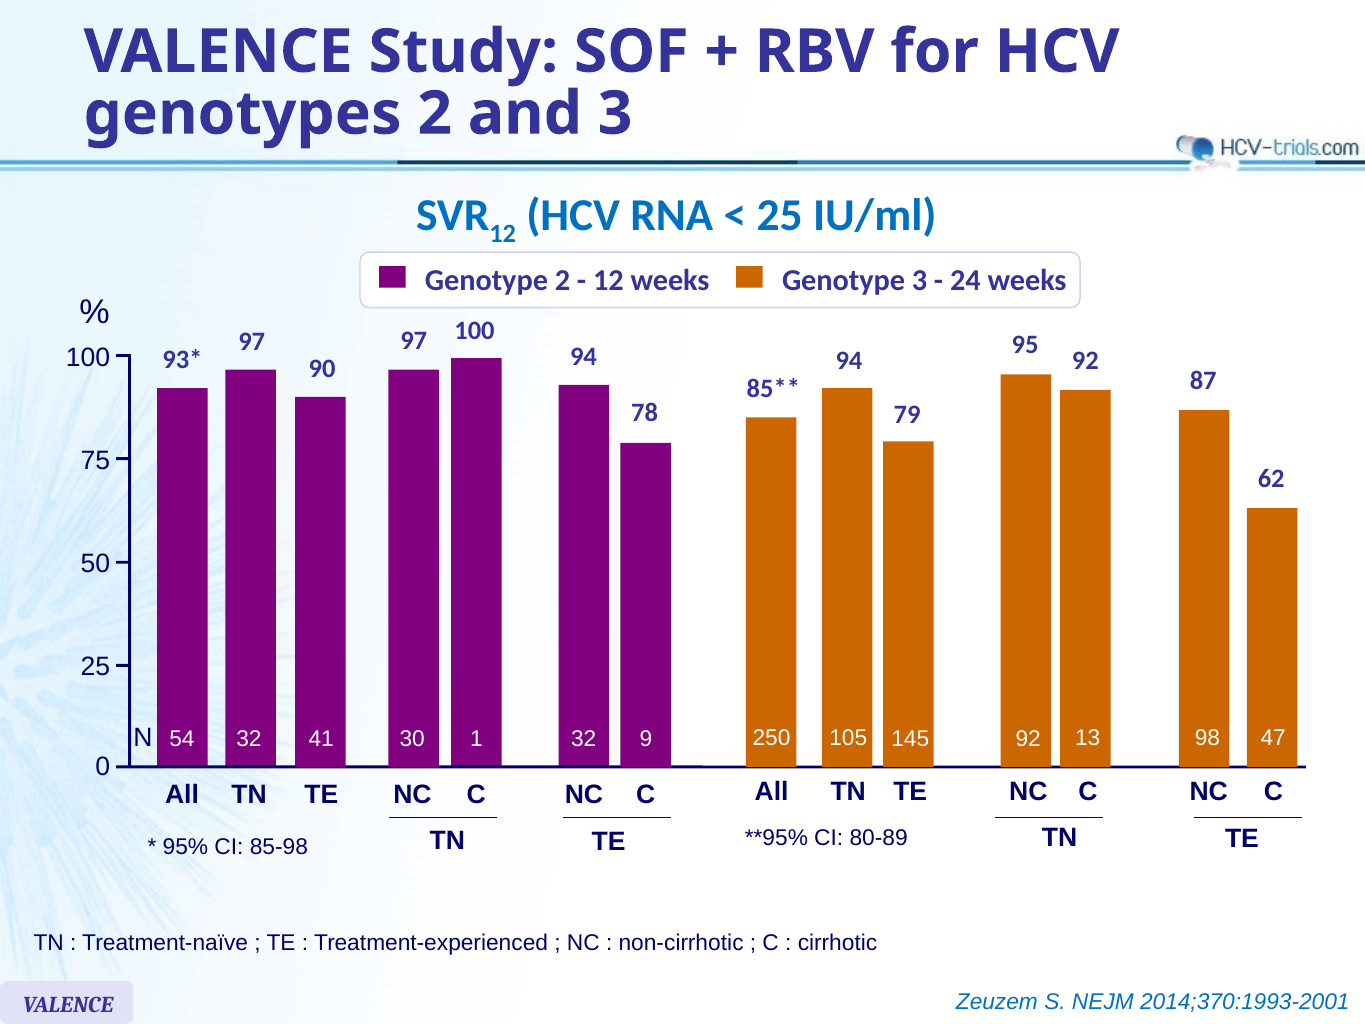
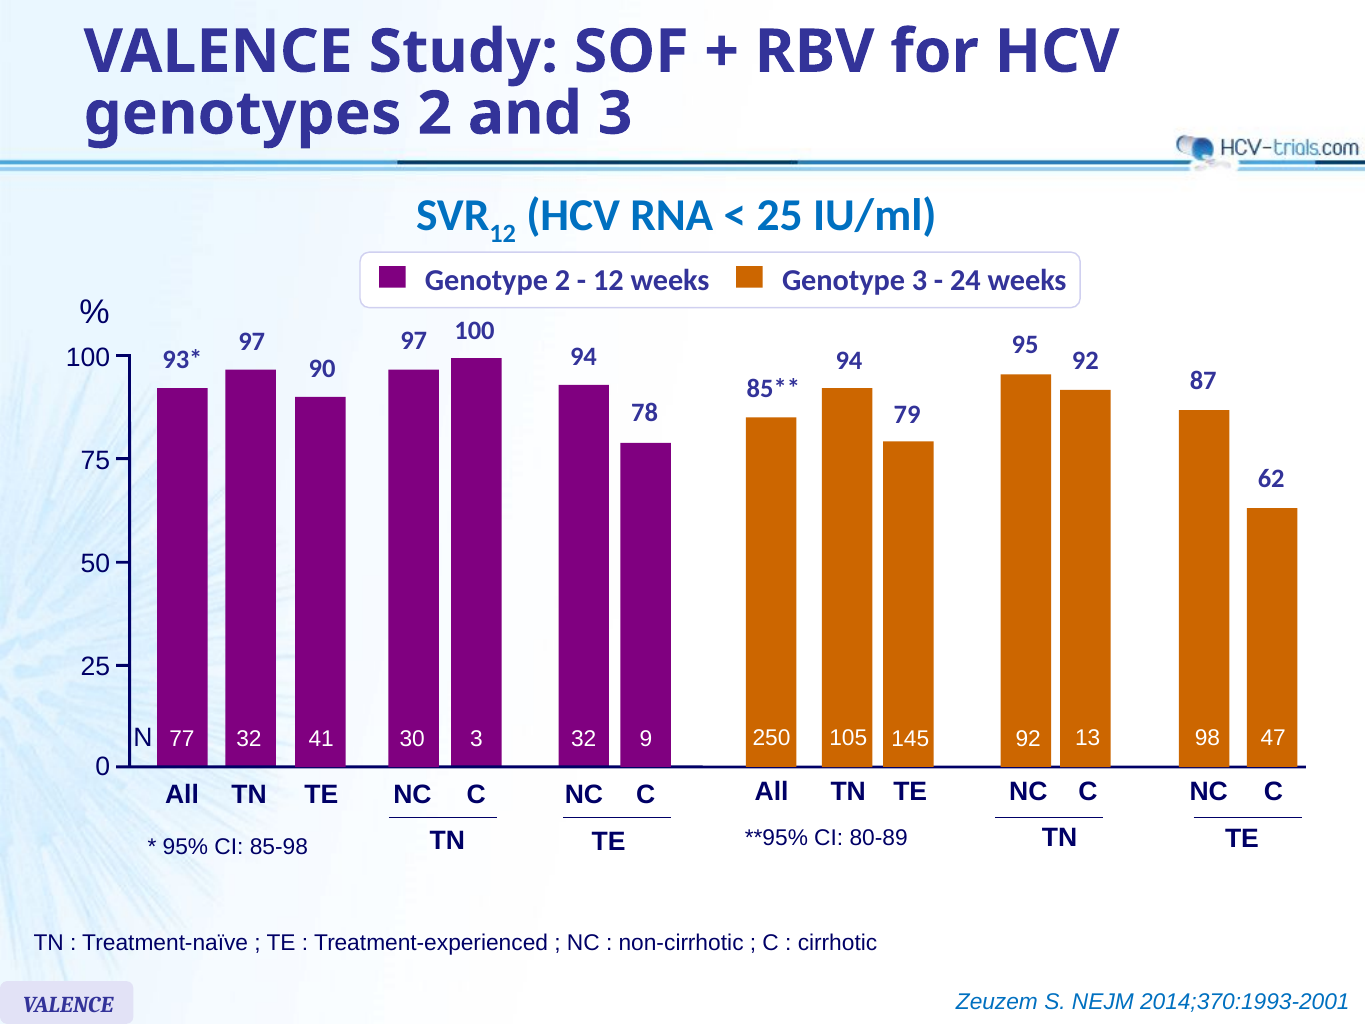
54: 54 -> 77
30 1: 1 -> 3
